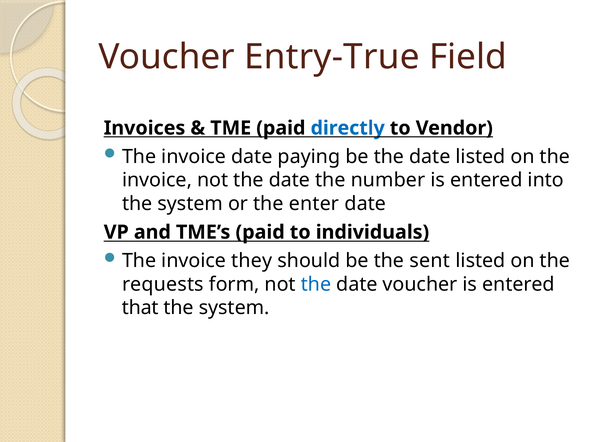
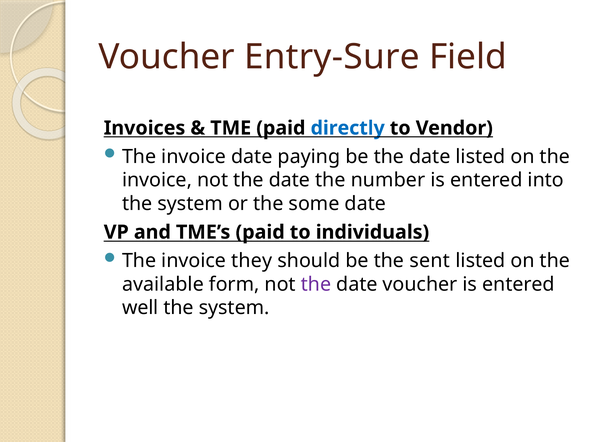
Entry-True: Entry-True -> Entry-Sure
enter: enter -> some
requests: requests -> available
the at (316, 285) colour: blue -> purple
that: that -> well
